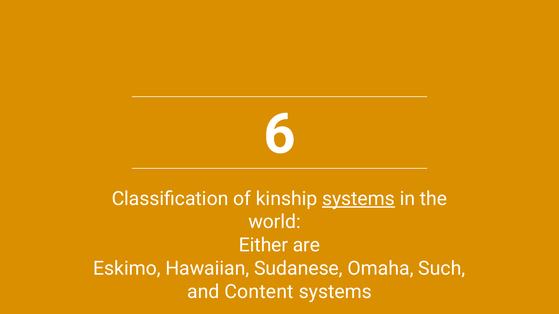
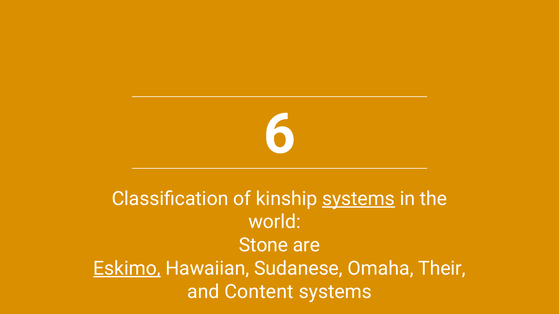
Either: Either -> Stone
Eskimo underline: none -> present
Such: Such -> Their
